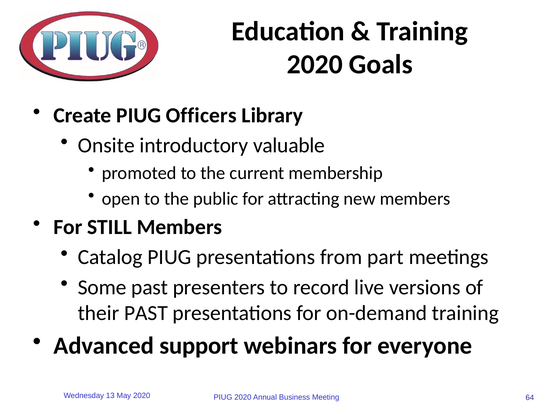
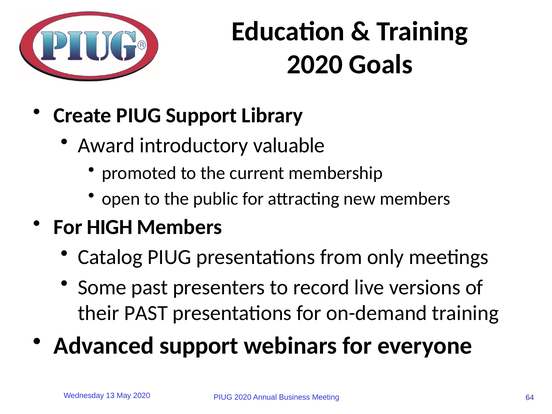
PIUG Officers: Officers -> Support
Onsite: Onsite -> Award
STILL: STILL -> HIGH
part: part -> only
